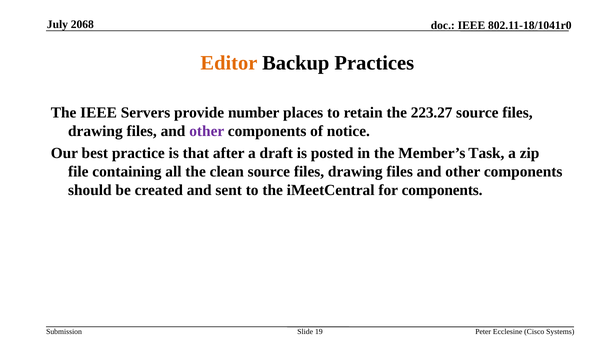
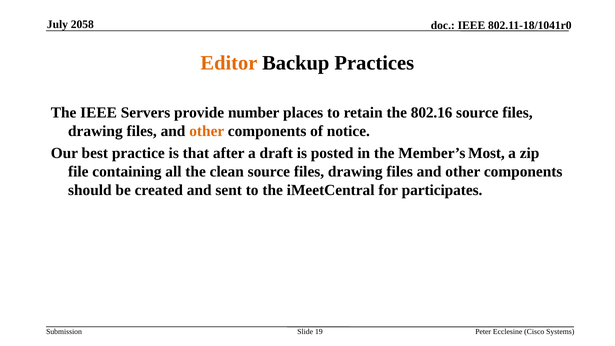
2068: 2068 -> 2058
223.27: 223.27 -> 802.16
other at (207, 131) colour: purple -> orange
Task: Task -> Most
for components: components -> participates
